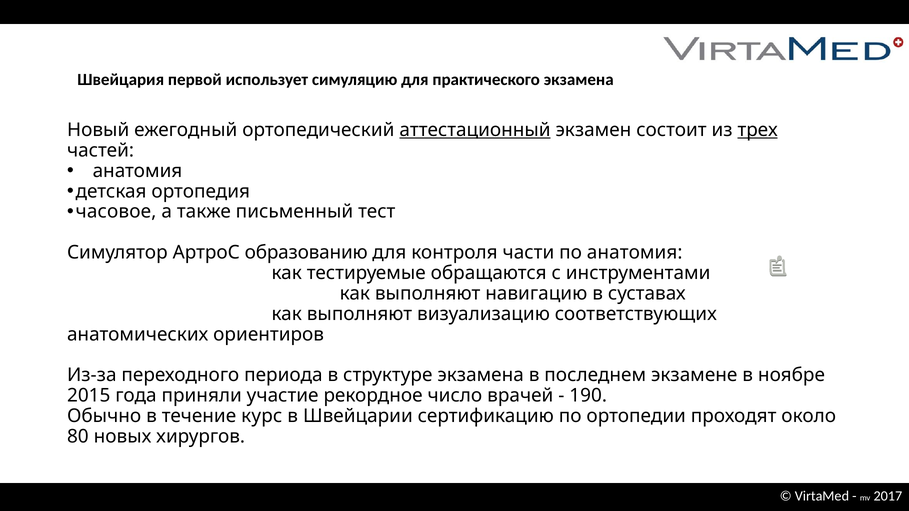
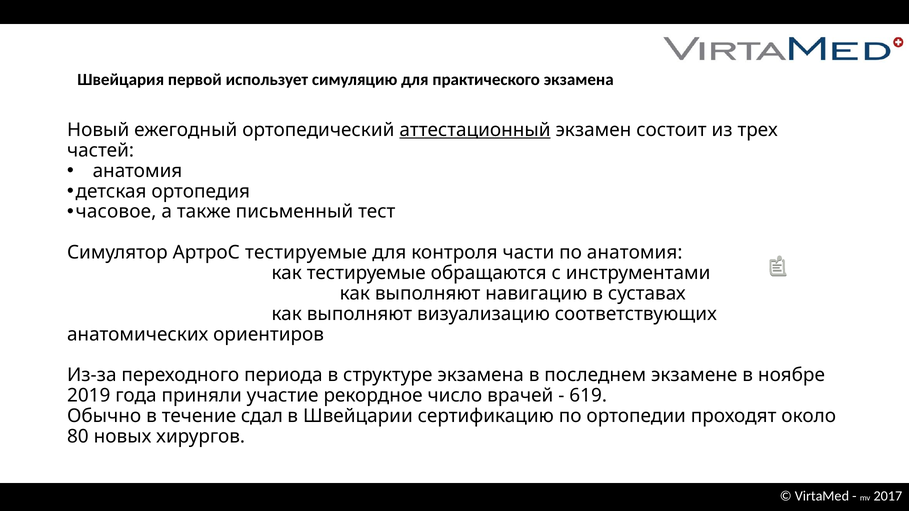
трех underline: present -> none
АртроС образованию: образованию -> тестируемые
2015: 2015 -> 2019
190: 190 -> 619
курс: курс -> сдал
